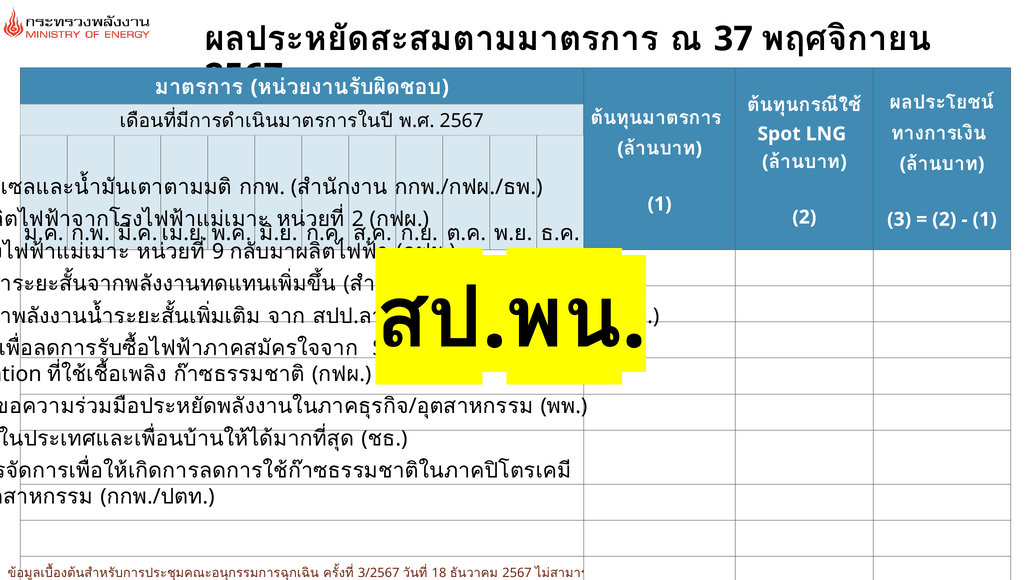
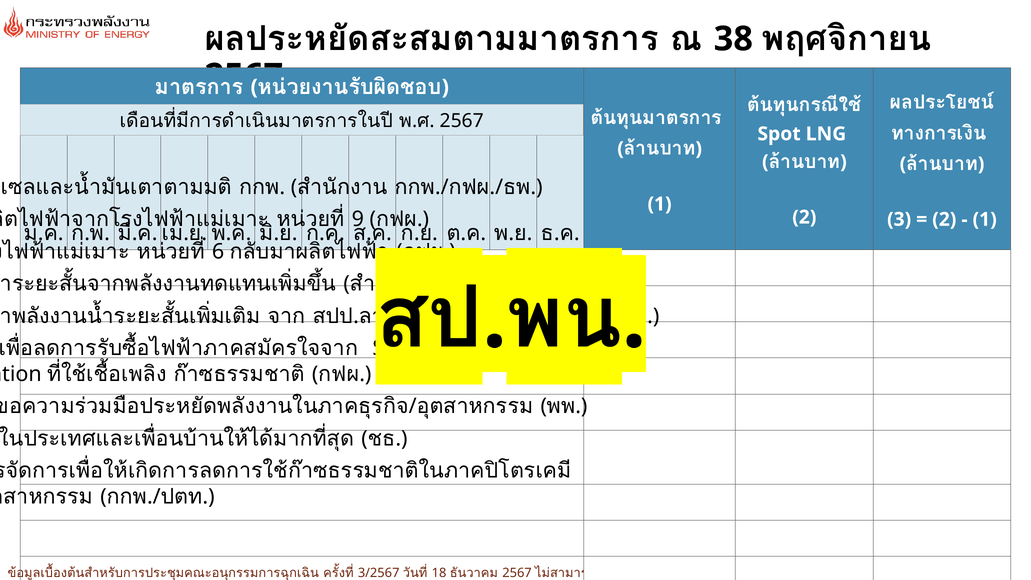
37: 37 -> 38
2 at (358, 219): 2 -> 9
9 at (218, 251): 9 -> 6
